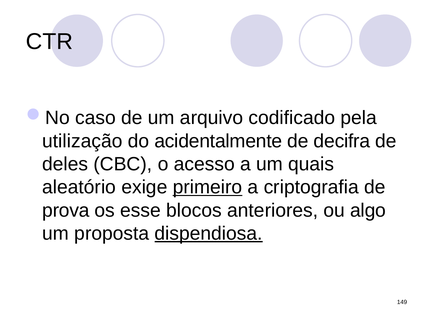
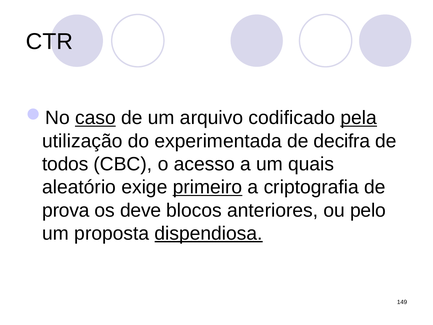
caso underline: none -> present
pela underline: none -> present
acidentalmente: acidentalmente -> experimentada
deles: deles -> todos
esse: esse -> deve
algo: algo -> pelo
